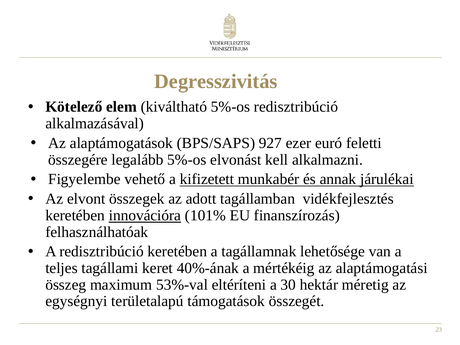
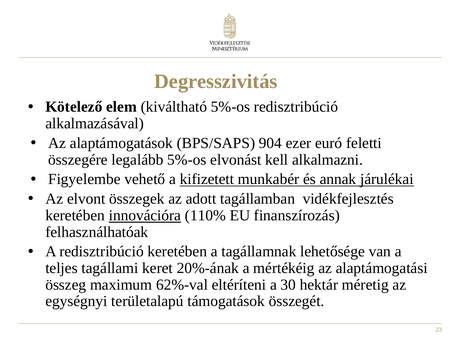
927: 927 -> 904
101%: 101% -> 110%
40%-ának: 40%-ának -> 20%-ának
53%-val: 53%-val -> 62%-val
